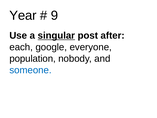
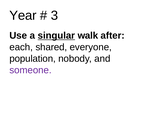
9: 9 -> 3
post: post -> walk
google: google -> shared
someone colour: blue -> purple
